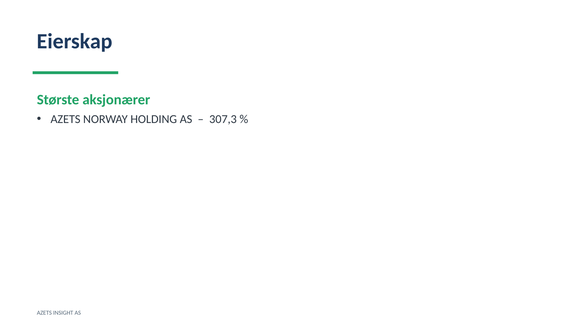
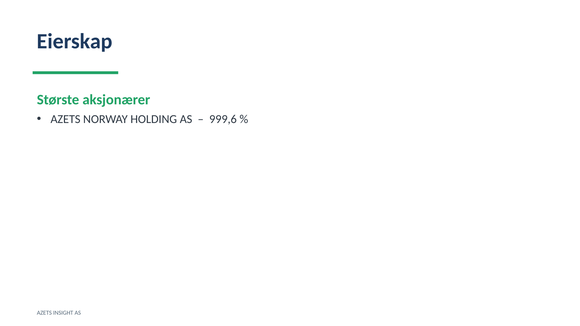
307,3: 307,3 -> 999,6
